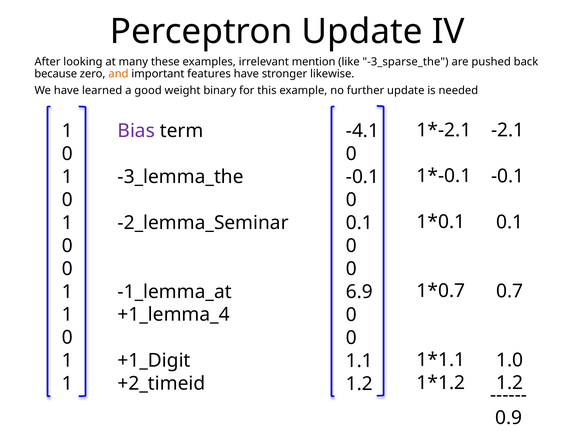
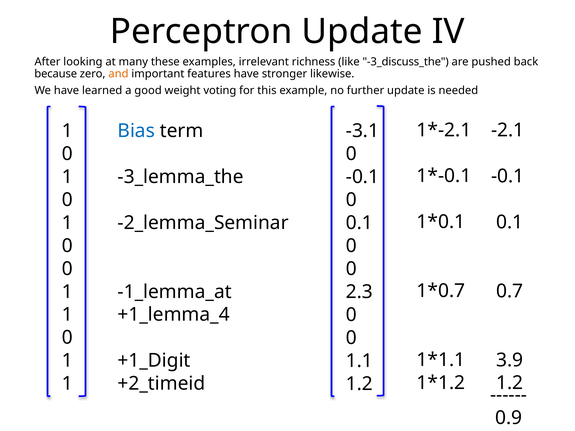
mention: mention -> richness
-3_sparse_the: -3_sparse_the -> -3_discuss_the
binary: binary -> voting
Bias colour: purple -> blue
-4.1: -4.1 -> -3.1
6.9: 6.9 -> 2.3
1.0: 1.0 -> 3.9
